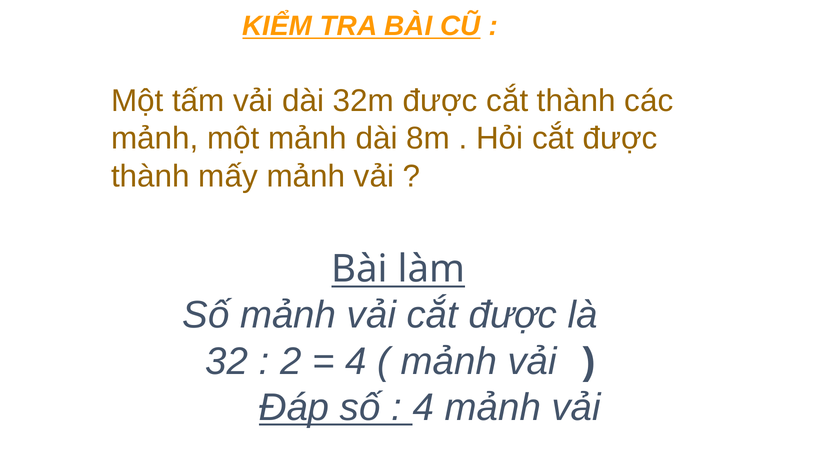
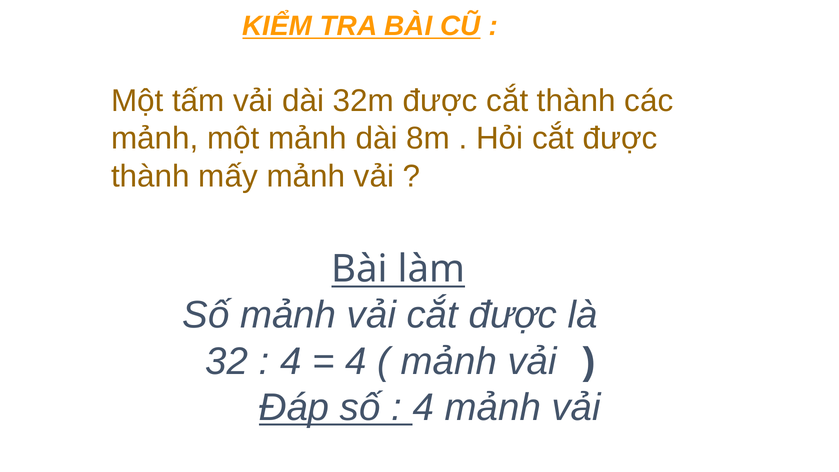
2 at (291, 361): 2 -> 4
